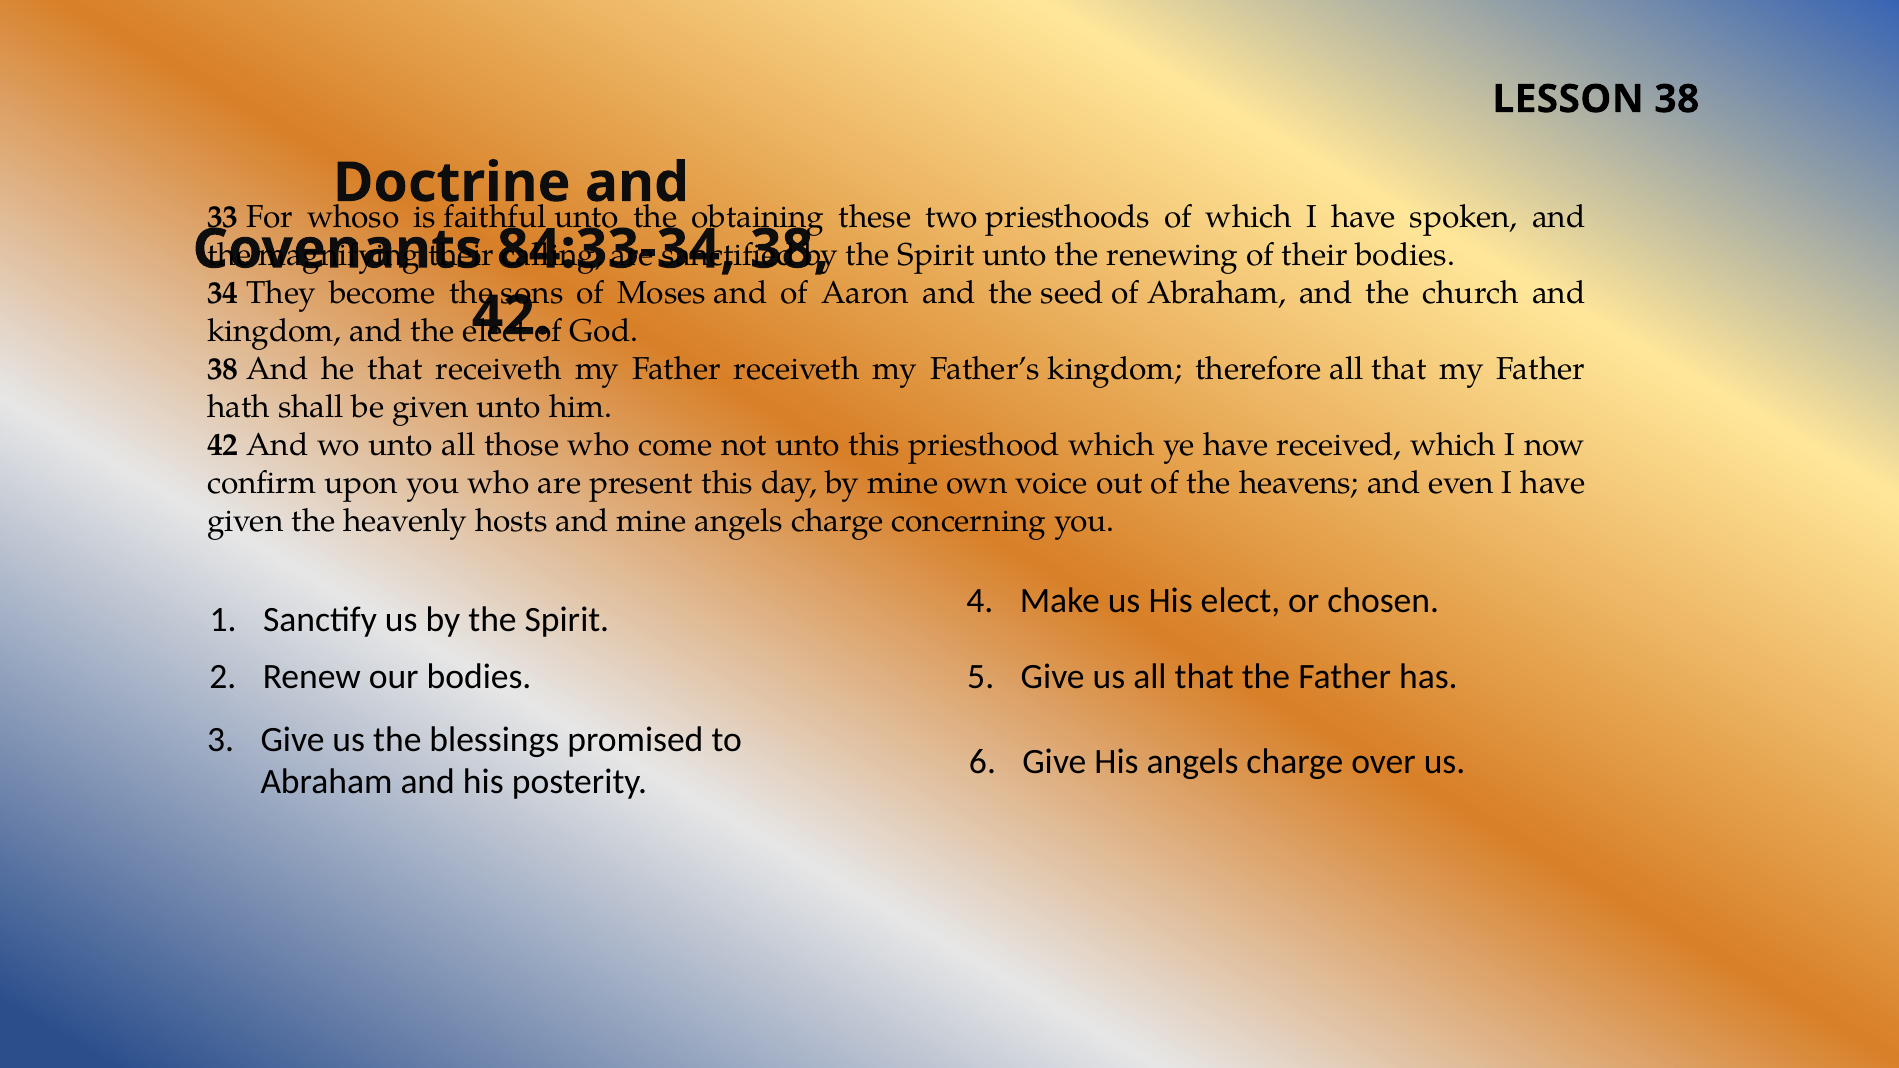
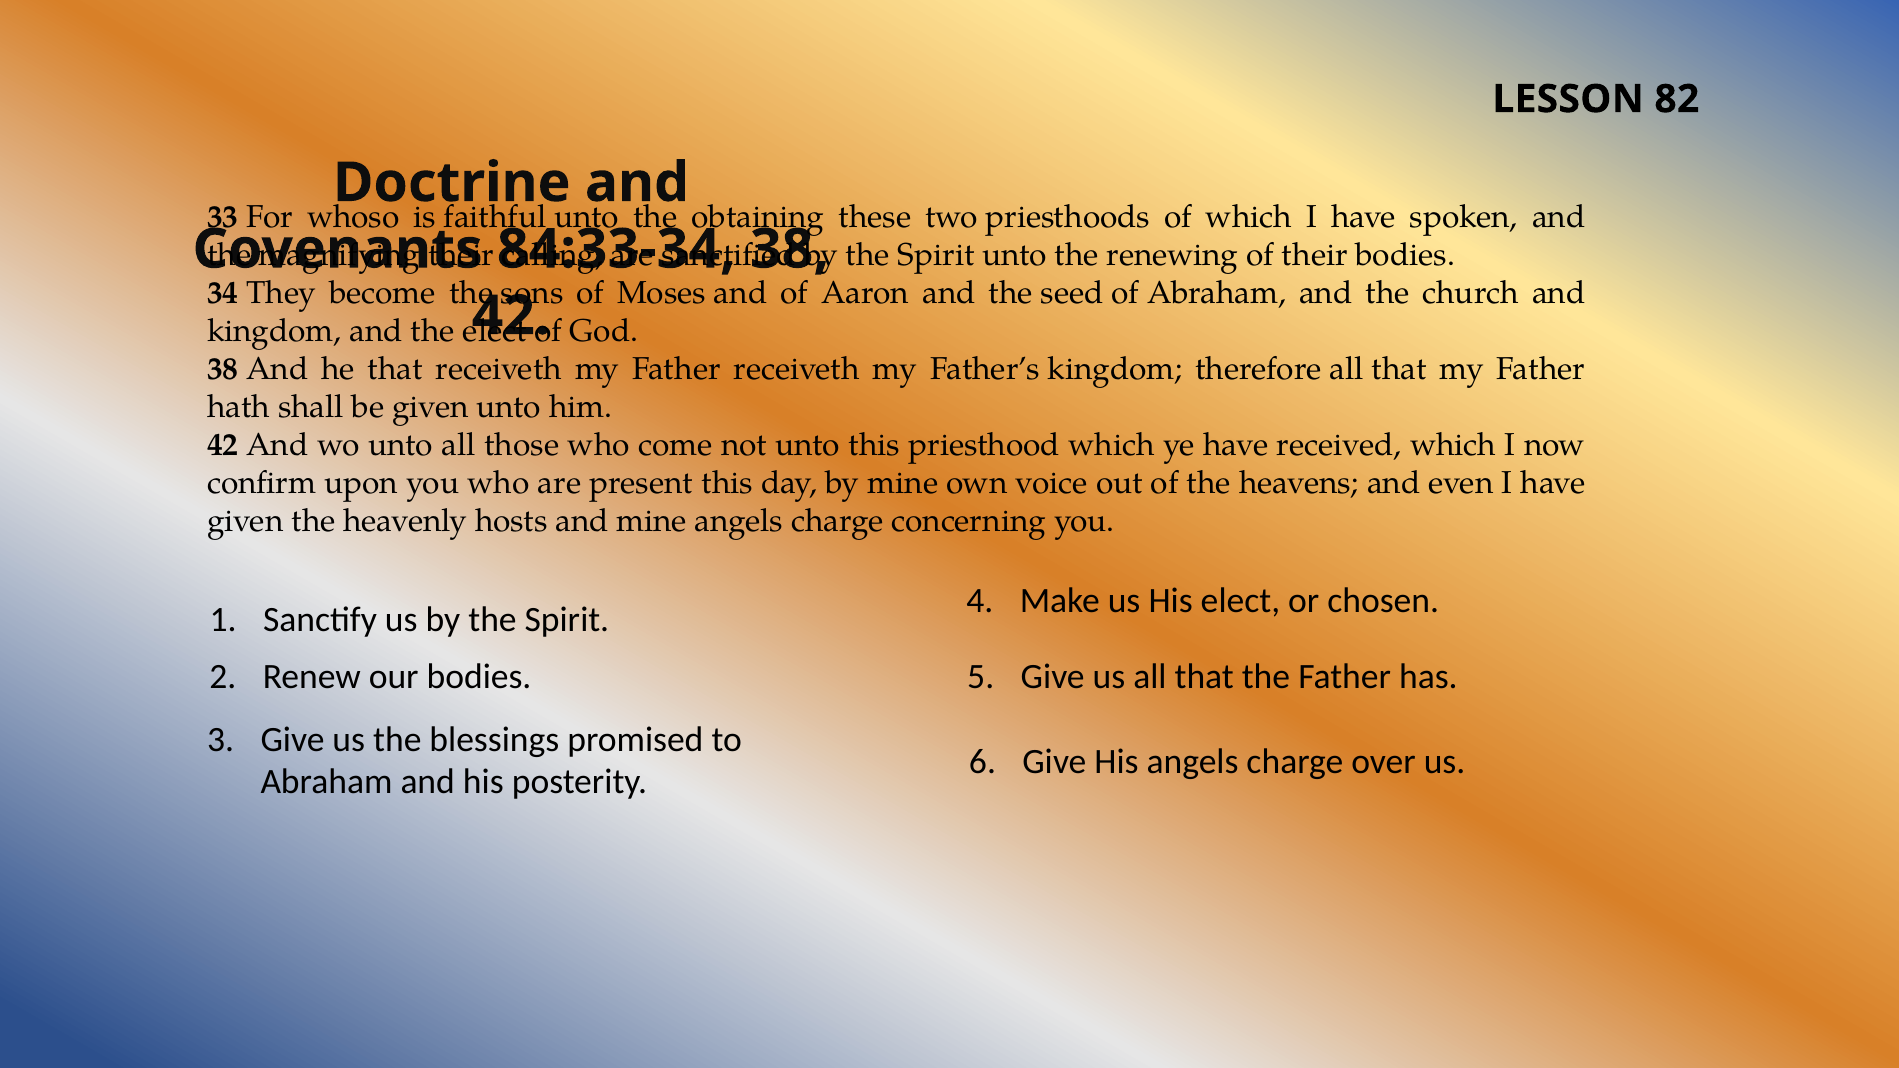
LESSON 38: 38 -> 82
